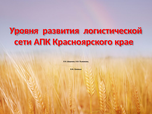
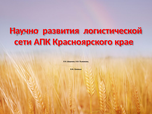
Уровня: Уровня -> Научно
